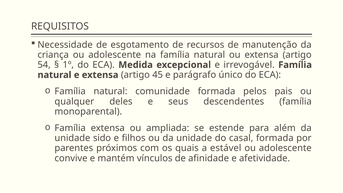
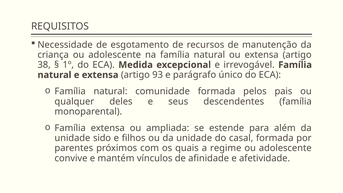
54: 54 -> 38
45: 45 -> 93
estável: estável -> regime
